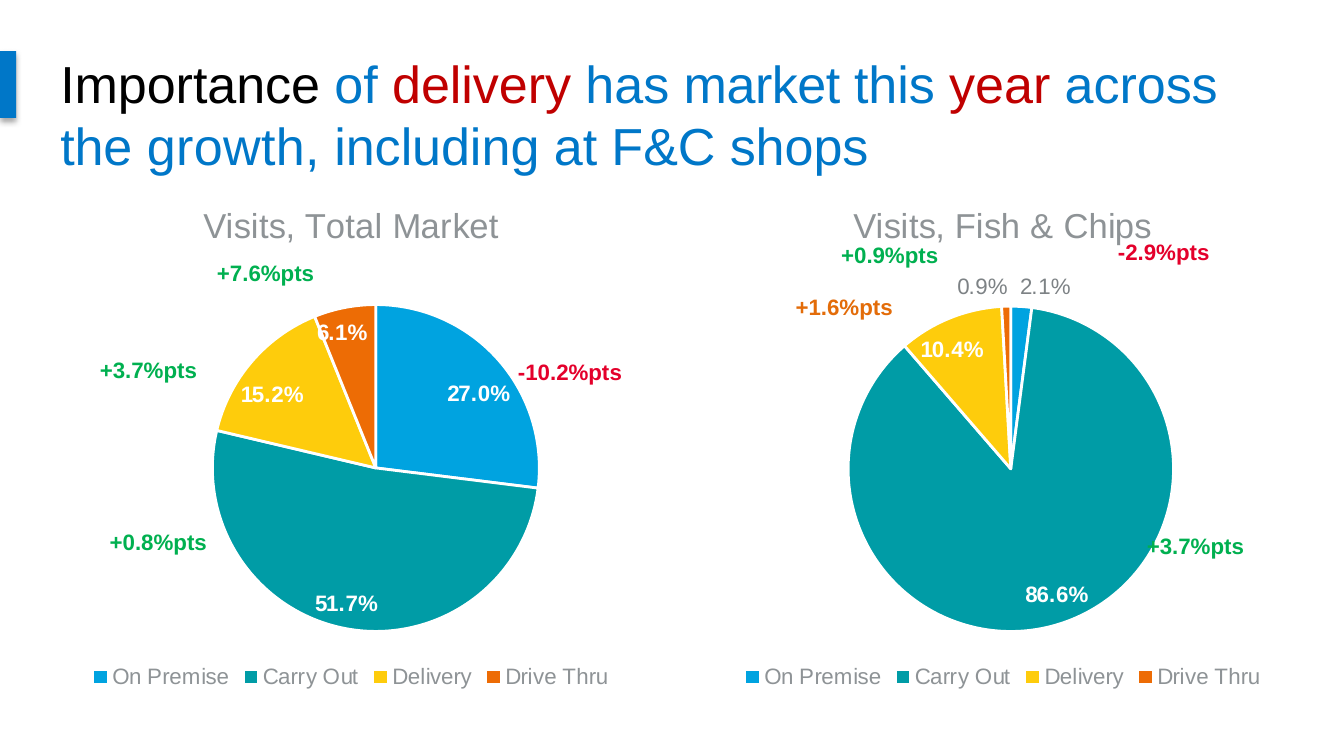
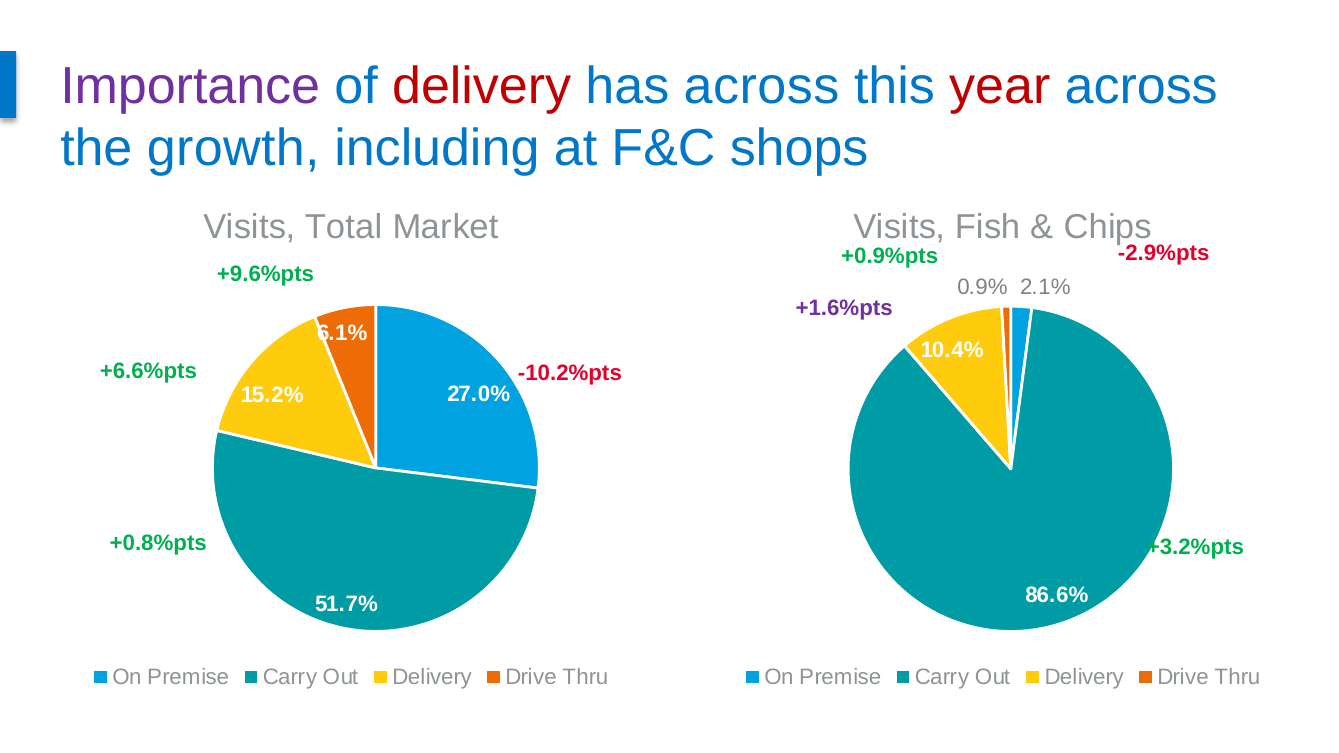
Importance colour: black -> purple
has market: market -> across
+7.6%pts: +7.6%pts -> +9.6%pts
+1.6%pts colour: orange -> purple
+3.7%pts at (148, 372): +3.7%pts -> +6.6%pts
+3.7%pts at (1195, 547): +3.7%pts -> +3.2%pts
